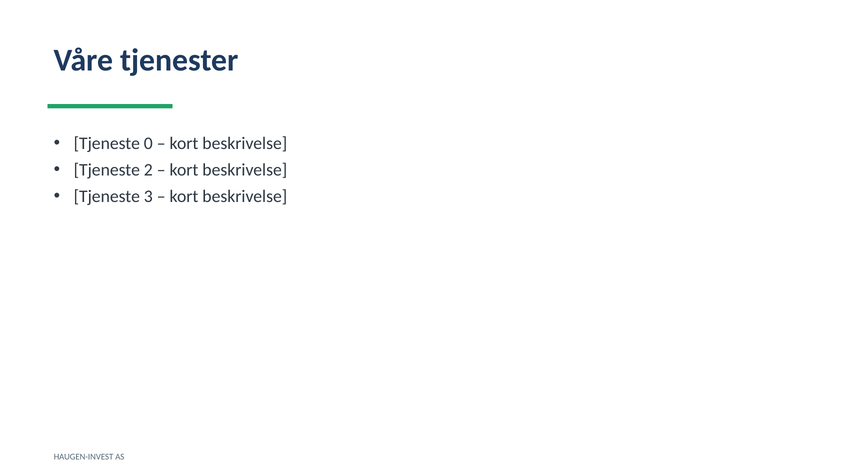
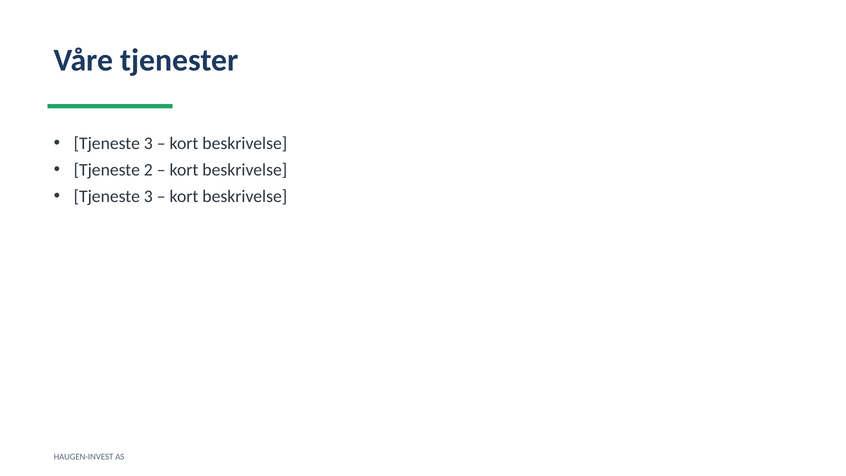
0 at (148, 143): 0 -> 3
